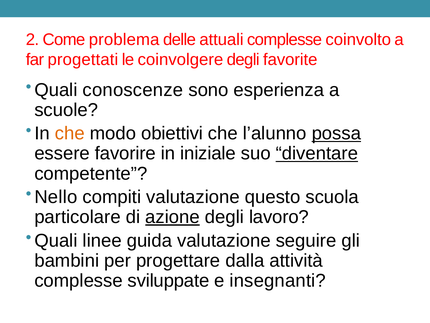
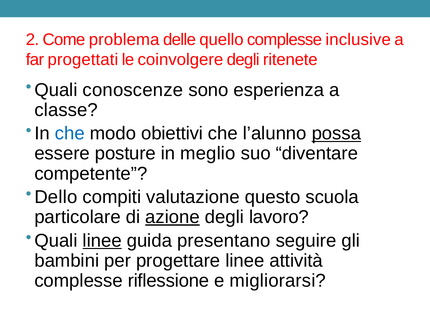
attuali: attuali -> quello
coinvolto: coinvolto -> inclusive
favorite: favorite -> ritenete
scuole: scuole -> classe
che at (70, 133) colour: orange -> blue
favorire: favorire -> posture
iniziale: iniziale -> meglio
diventare underline: present -> none
Nello: Nello -> Dello
linee at (102, 240) underline: none -> present
guida valutazione: valutazione -> presentano
progettare dalla: dalla -> linee
sviluppate: sviluppate -> riflessione
insegnanti: insegnanti -> migliorarsi
